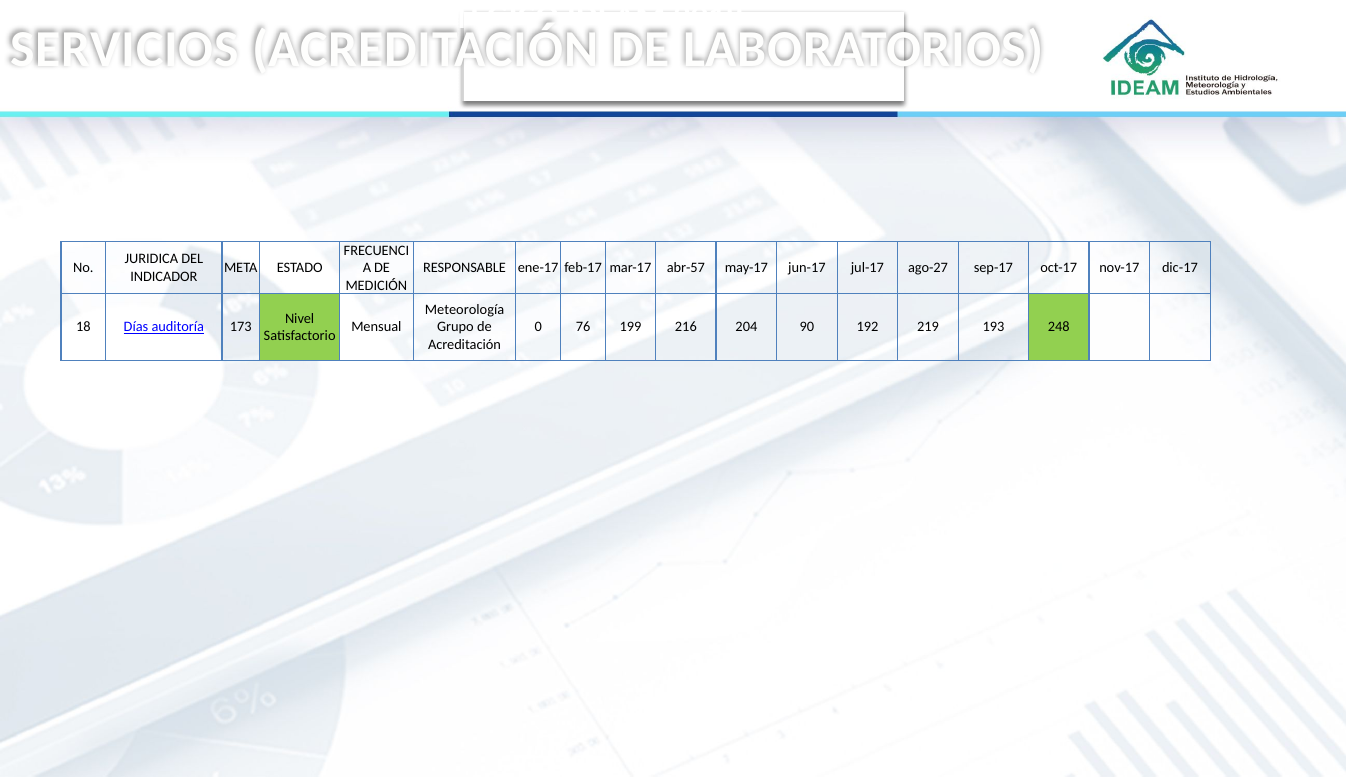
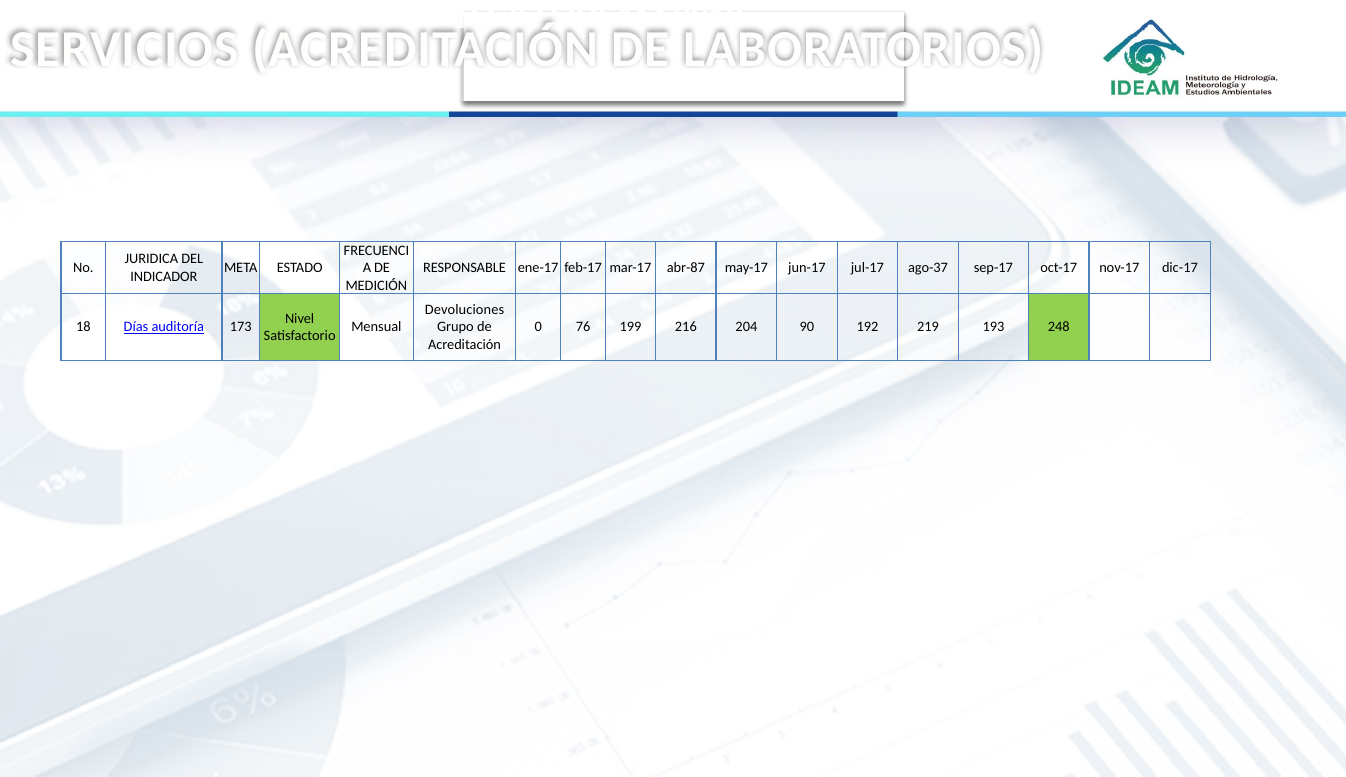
abr-57: abr-57 -> abr-87
ago-27: ago-27 -> ago-37
Meteorología: Meteorología -> Devoluciones
